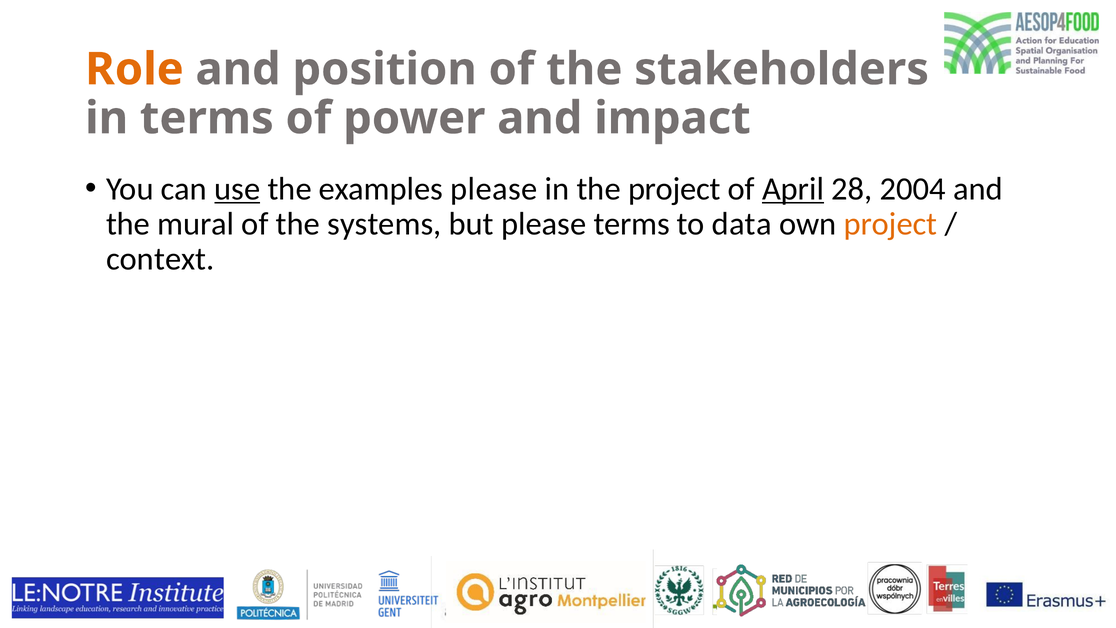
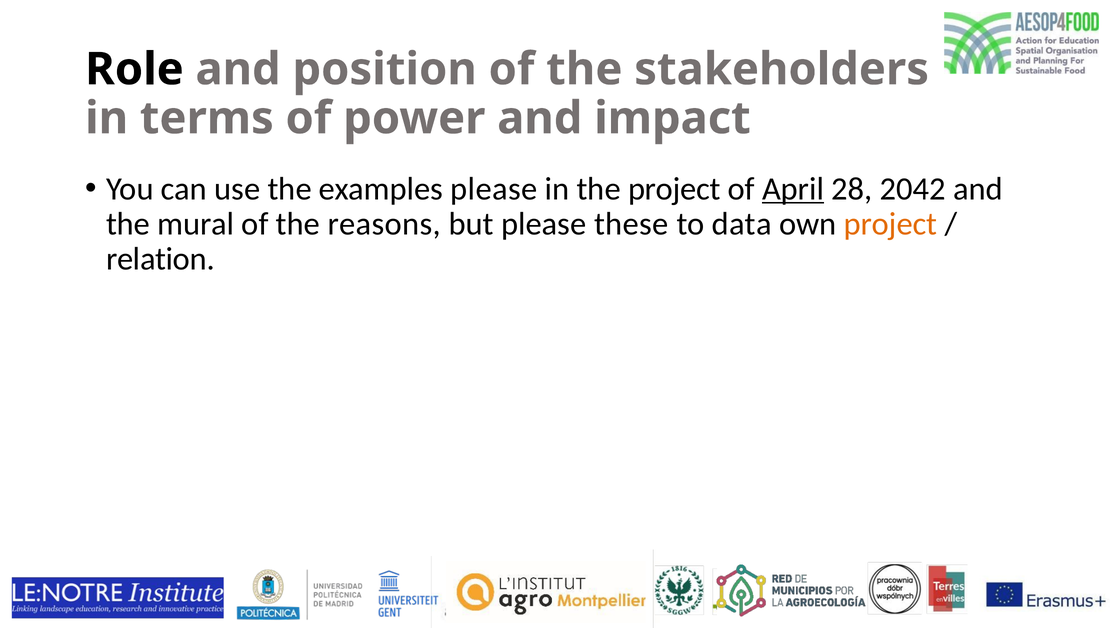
Role colour: orange -> black
use underline: present -> none
2004: 2004 -> 2042
systems: systems -> reasons
please terms: terms -> these
context: context -> relation
